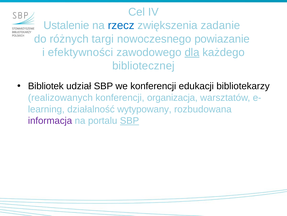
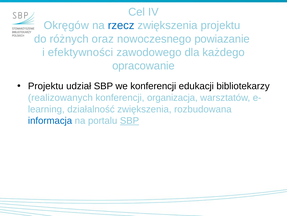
Ustalenie: Ustalenie -> Okręgów
zwiększenia zadanie: zadanie -> projektu
targi: targi -> oraz
dla underline: present -> none
bibliotecznej: bibliotecznej -> opracowanie
Bibliotek at (46, 86): Bibliotek -> Projektu
działalność wytypowany: wytypowany -> zwiększenia
informacja colour: purple -> blue
